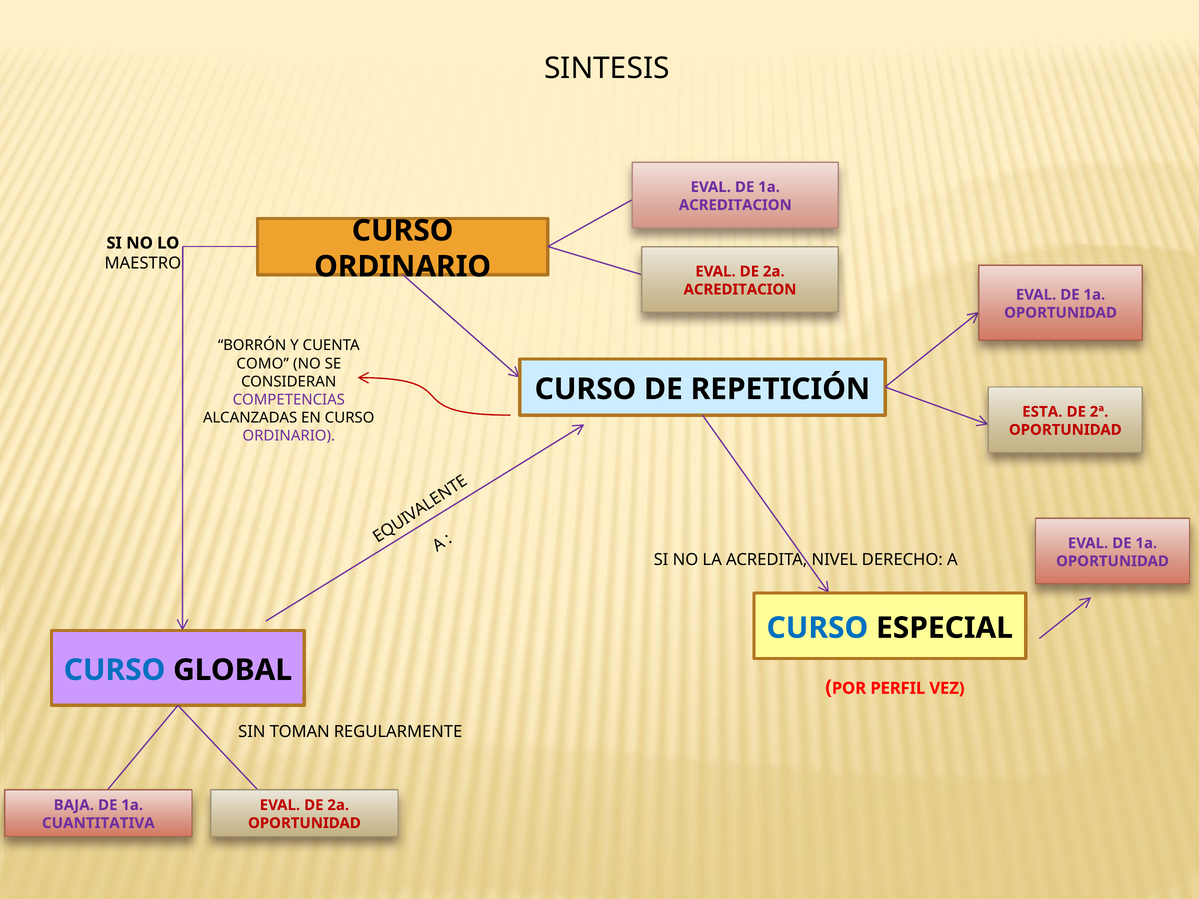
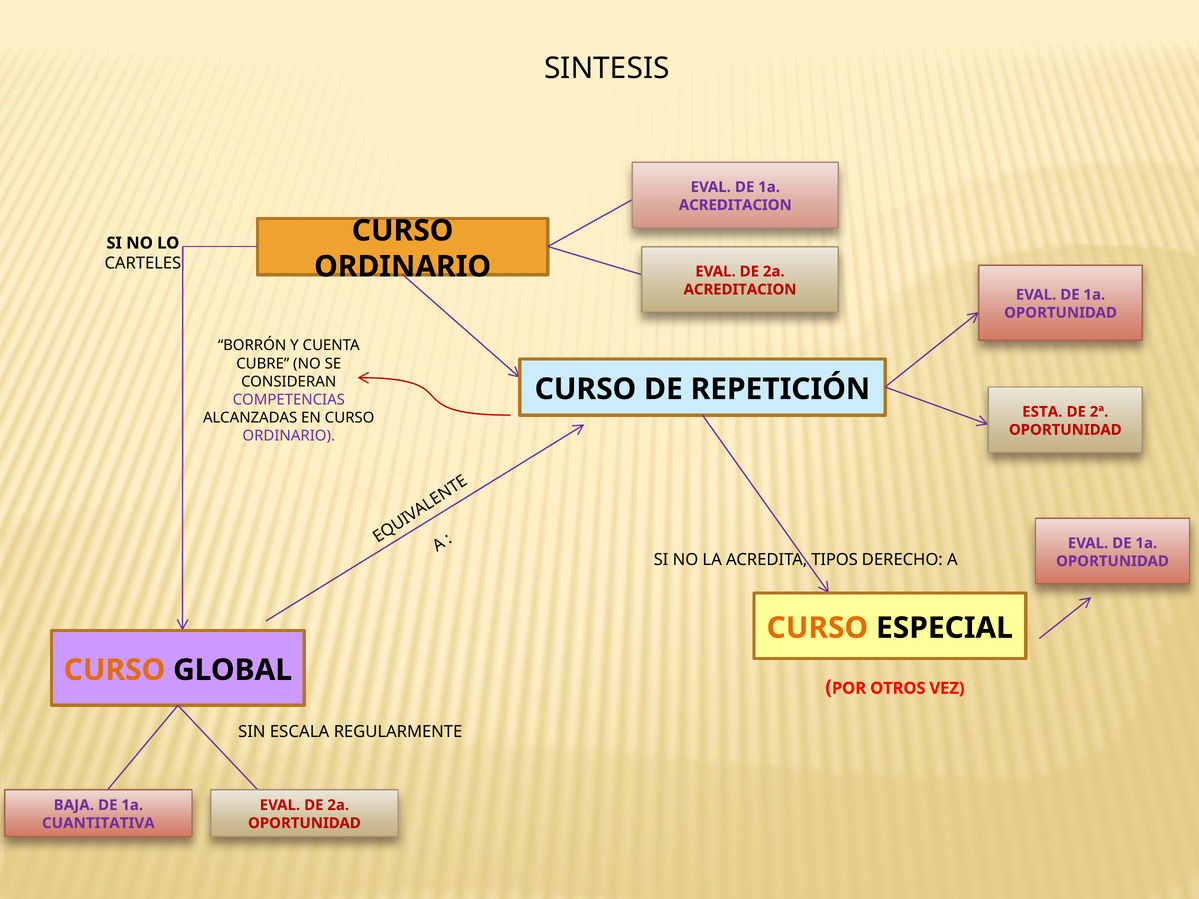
MAESTRO: MAESTRO -> CARTELES
COMO: COMO -> CUBRE
NIVEL: NIVEL -> TIPOS
CURSO at (817, 628) colour: blue -> orange
CURSO at (114, 670) colour: blue -> orange
PERFIL: PERFIL -> OTROS
TOMAN: TOMAN -> ESCALA
